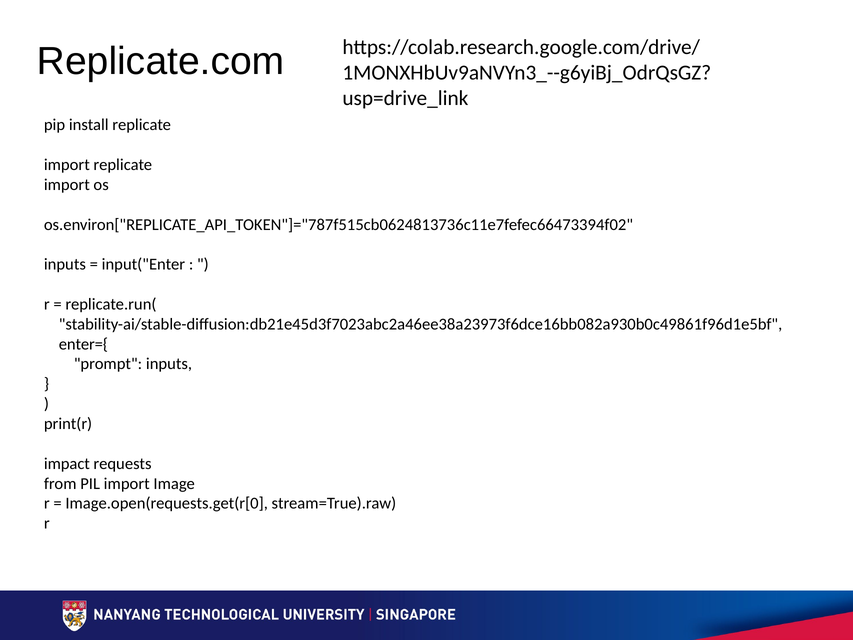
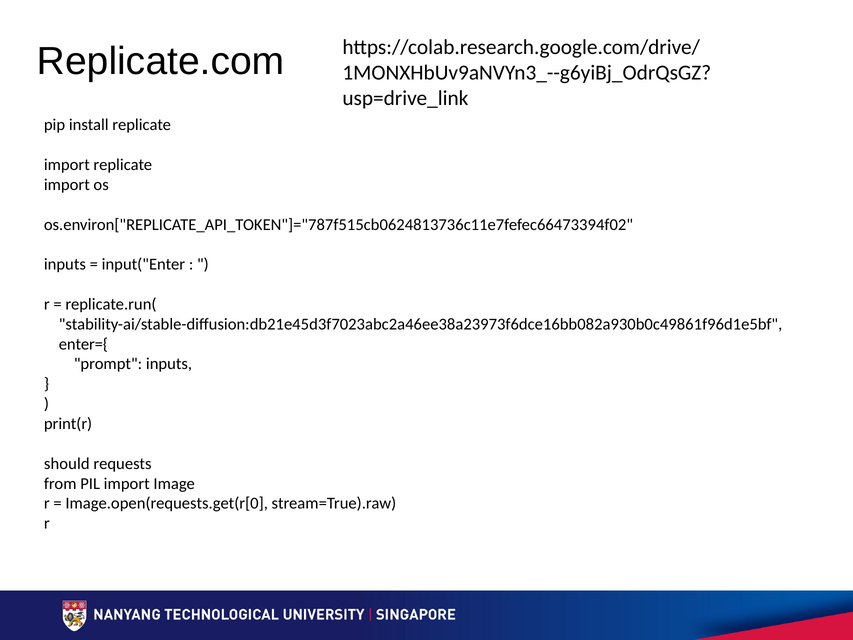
impact: impact -> should
